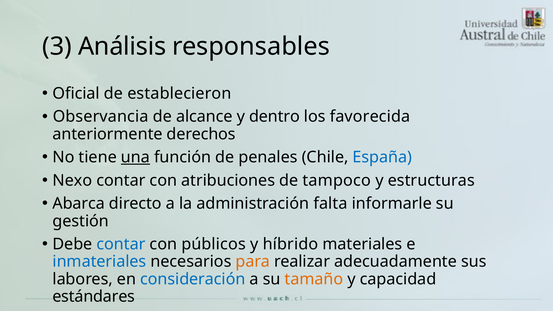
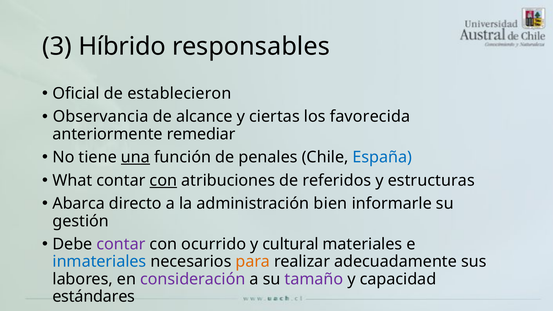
Análisis: Análisis -> Híbrido
dentro: dentro -> ciertas
derechos: derechos -> remediar
Nexo: Nexo -> What
con at (163, 180) underline: none -> present
tampoco: tampoco -> referidos
falta: falta -> bien
contar at (121, 244) colour: blue -> purple
públicos: públicos -> ocurrido
híbrido: híbrido -> cultural
consideración colour: blue -> purple
tamaño colour: orange -> purple
